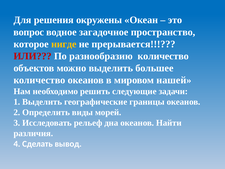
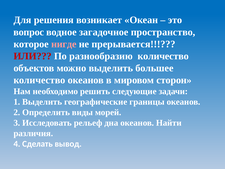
окружены: окружены -> возникает
нигде colour: yellow -> pink
нашей: нашей -> сторон
